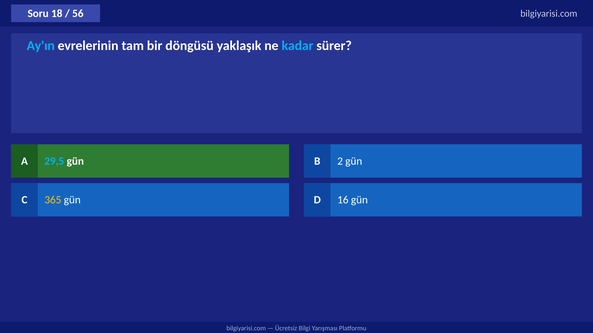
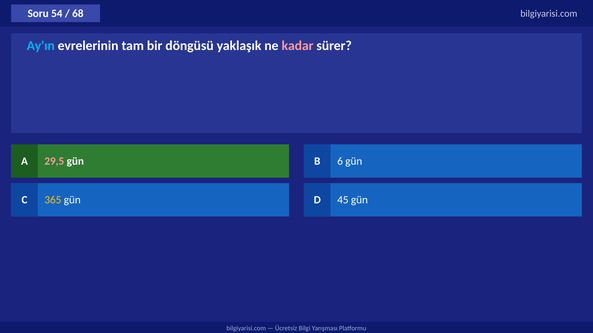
18: 18 -> 54
56: 56 -> 68
kadar colour: light blue -> pink
29,5 colour: light blue -> pink
2: 2 -> 6
16: 16 -> 45
